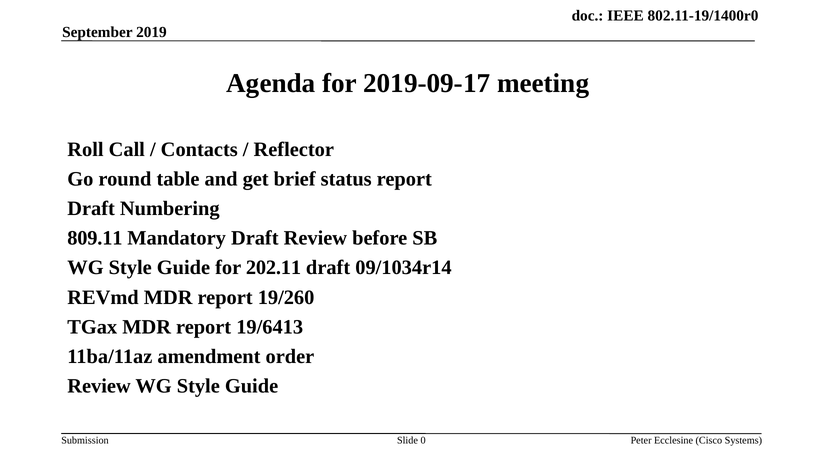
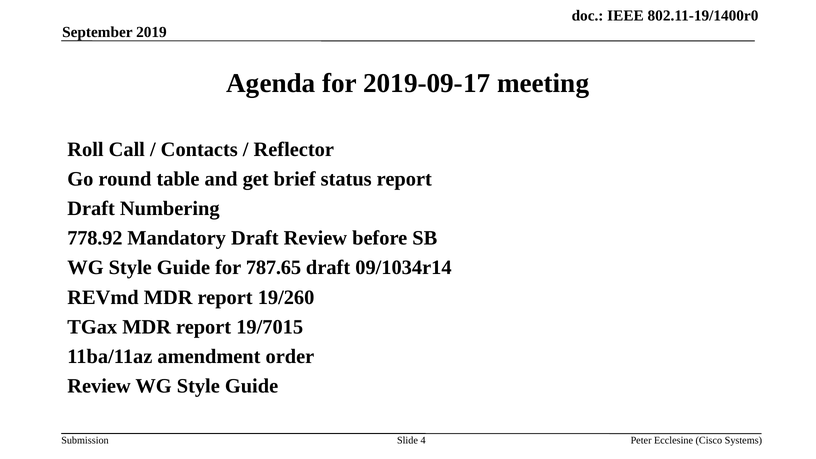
809.11: 809.11 -> 778.92
202.11: 202.11 -> 787.65
19/6413: 19/6413 -> 19/7015
0: 0 -> 4
